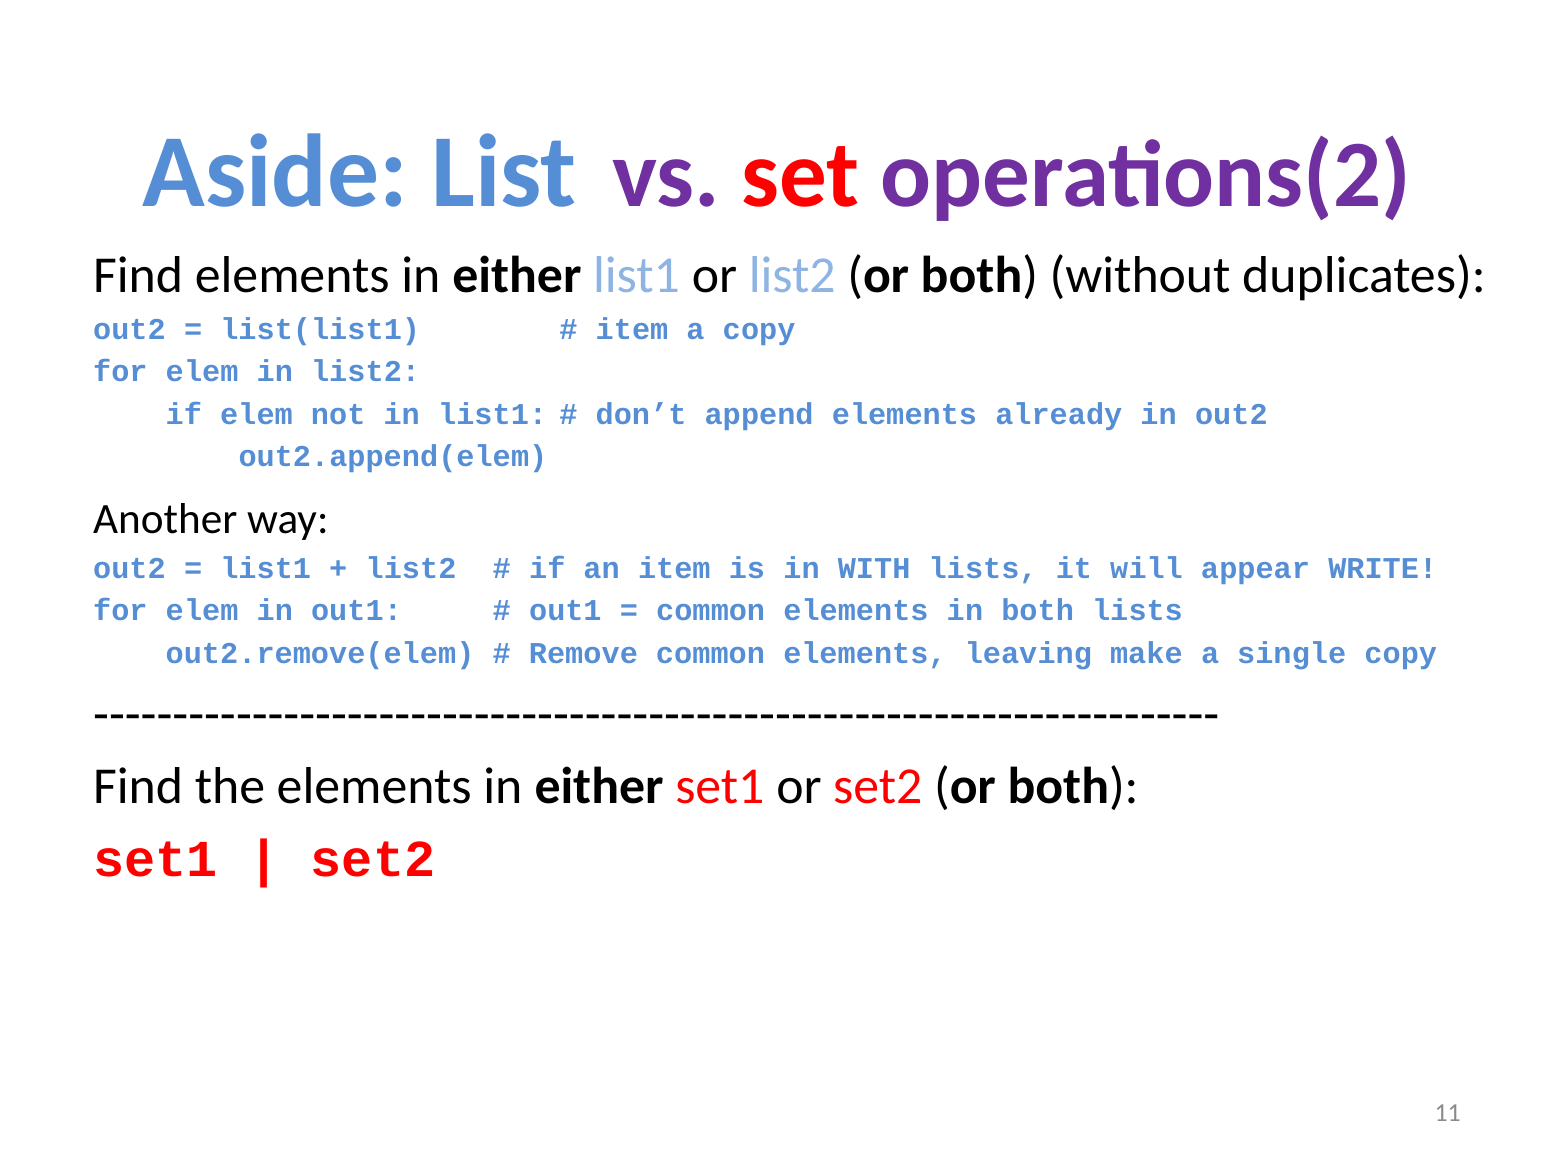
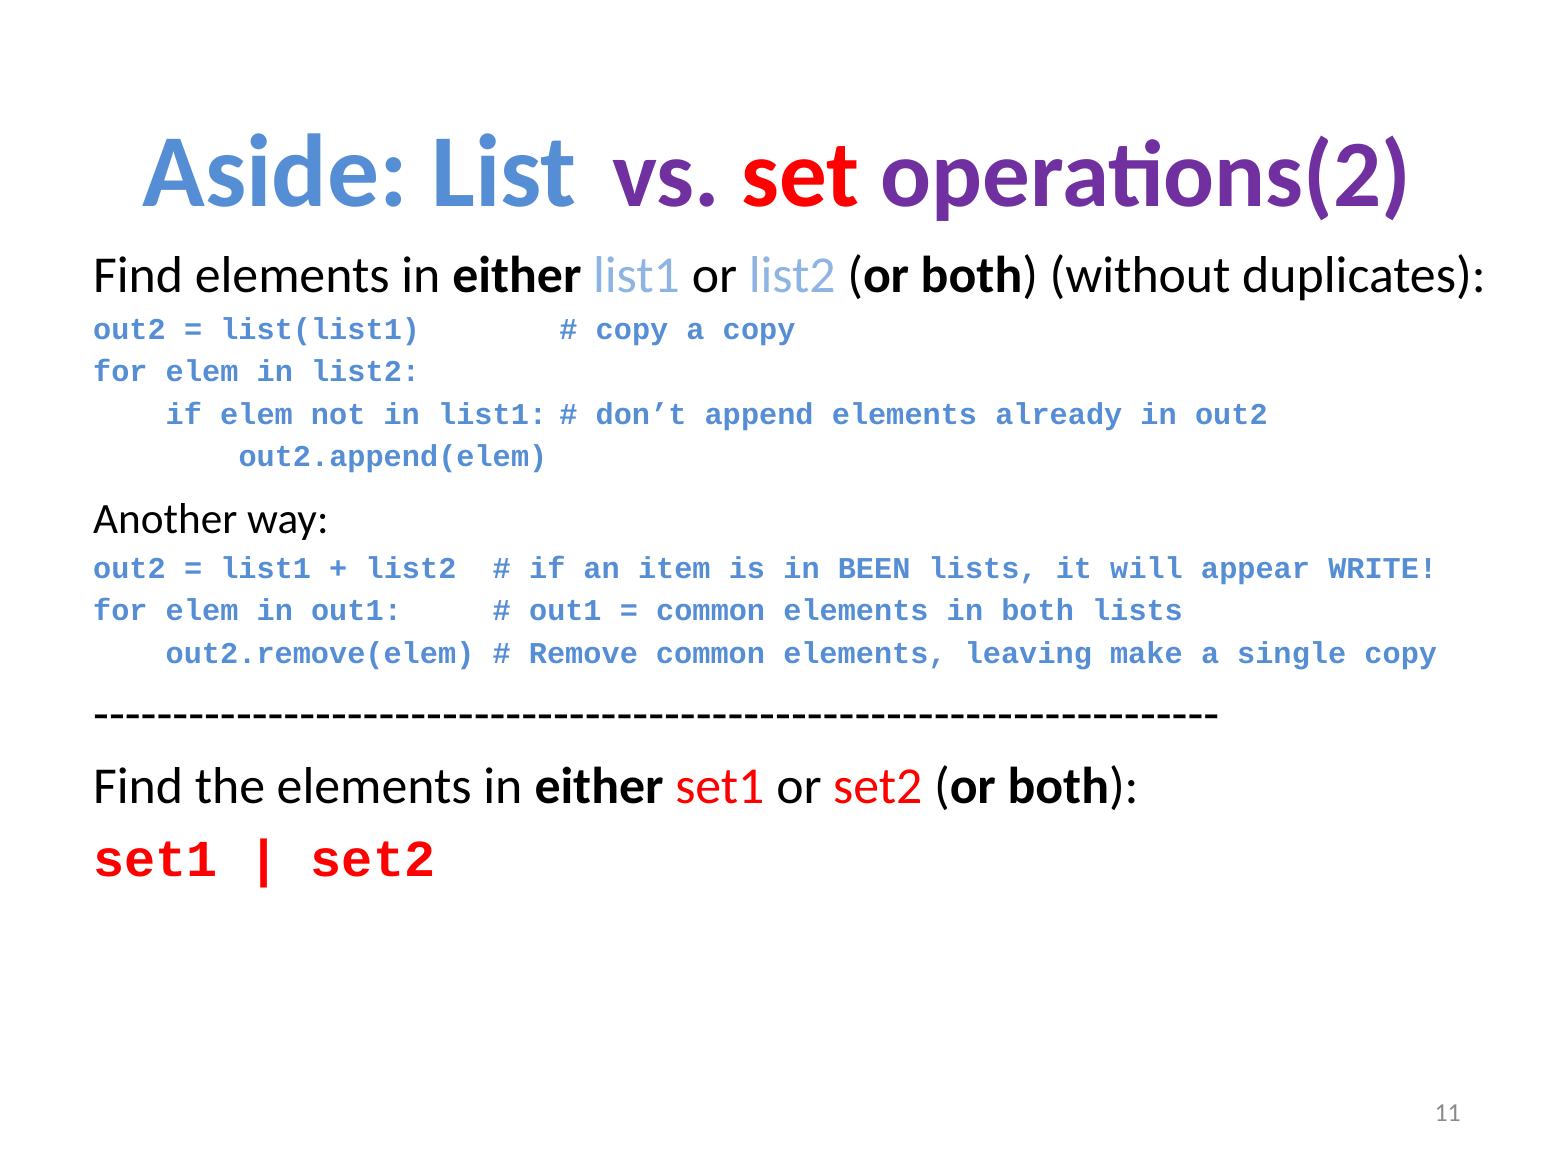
item at (632, 329): item -> copy
WITH: WITH -> BEEN
